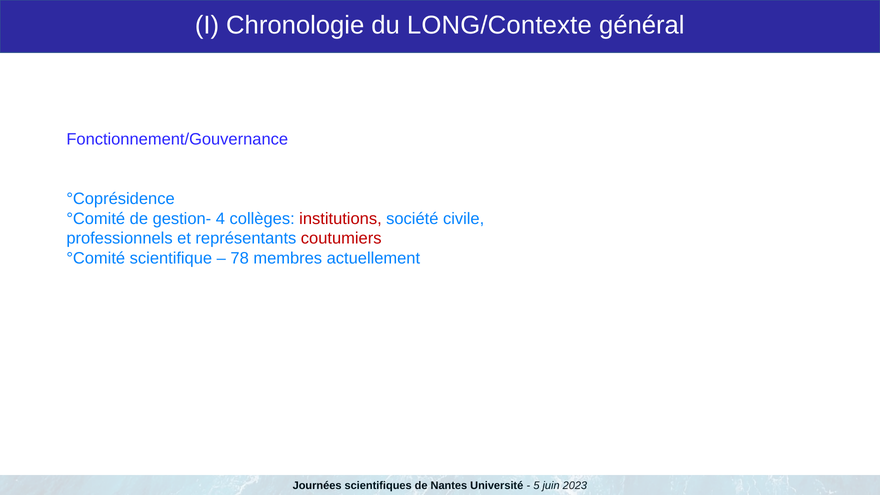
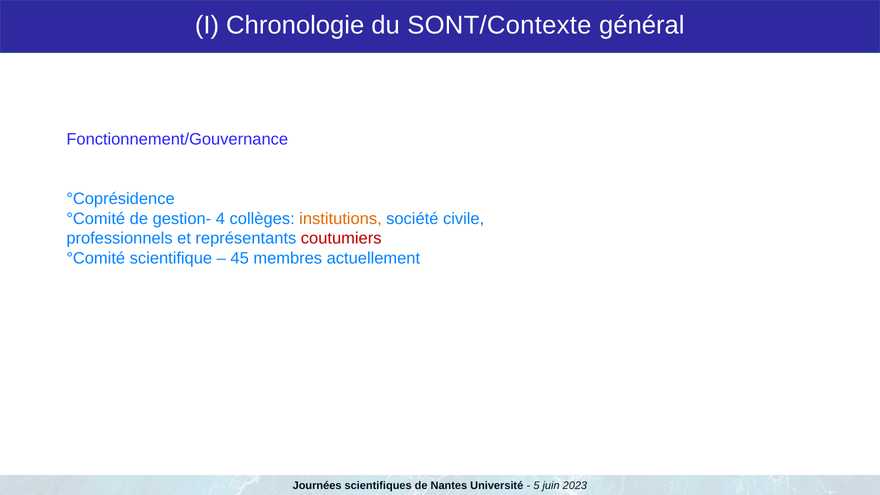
LONG/Contexte: LONG/Contexte -> SONT/Contexte
institutions colour: red -> orange
78: 78 -> 45
